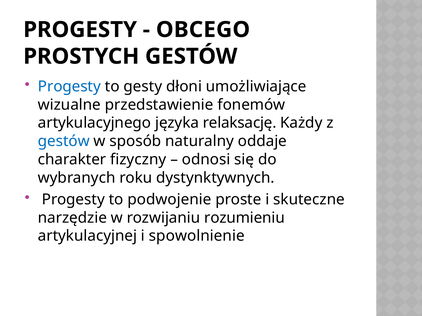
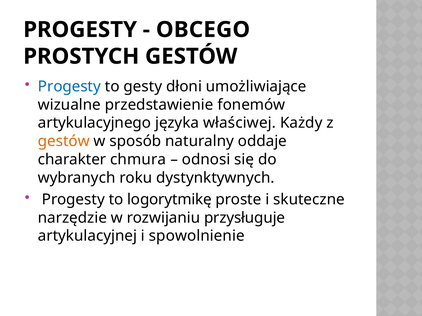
relaksację: relaksację -> właściwej
gestów at (64, 141) colour: blue -> orange
fizyczny: fizyczny -> chmura
podwojenie: podwojenie -> logorytmikę
rozumieniu: rozumieniu -> przysługuje
